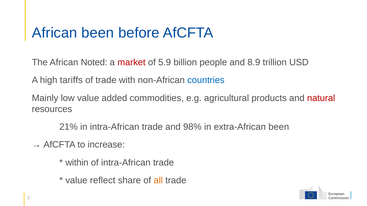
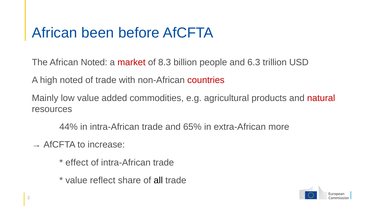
5.9: 5.9 -> 8.3
8.9: 8.9 -> 6.3
high tariffs: tariffs -> noted
countries colour: blue -> red
21%: 21% -> 44%
98%: 98% -> 65%
extra-African been: been -> more
within: within -> effect
all colour: orange -> black
